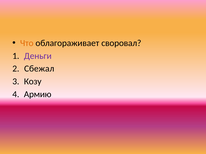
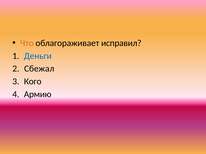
своровал: своровал -> исправил
Деньги colour: purple -> blue
Козу: Козу -> Кого
